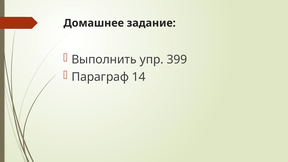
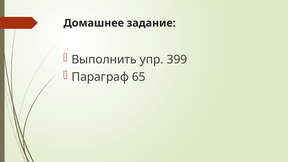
14: 14 -> 65
